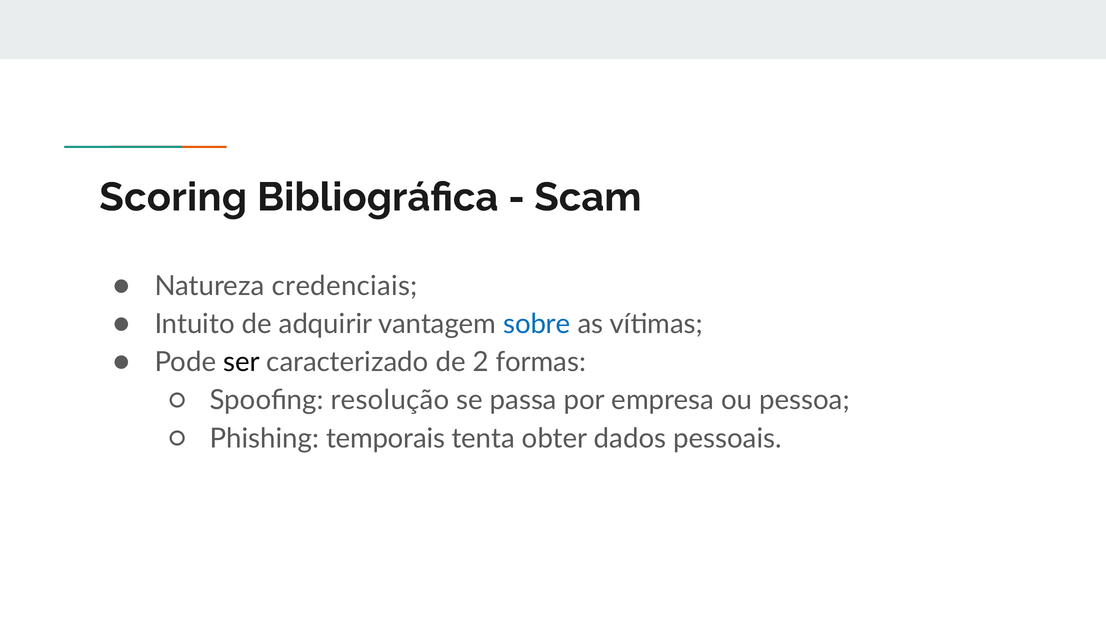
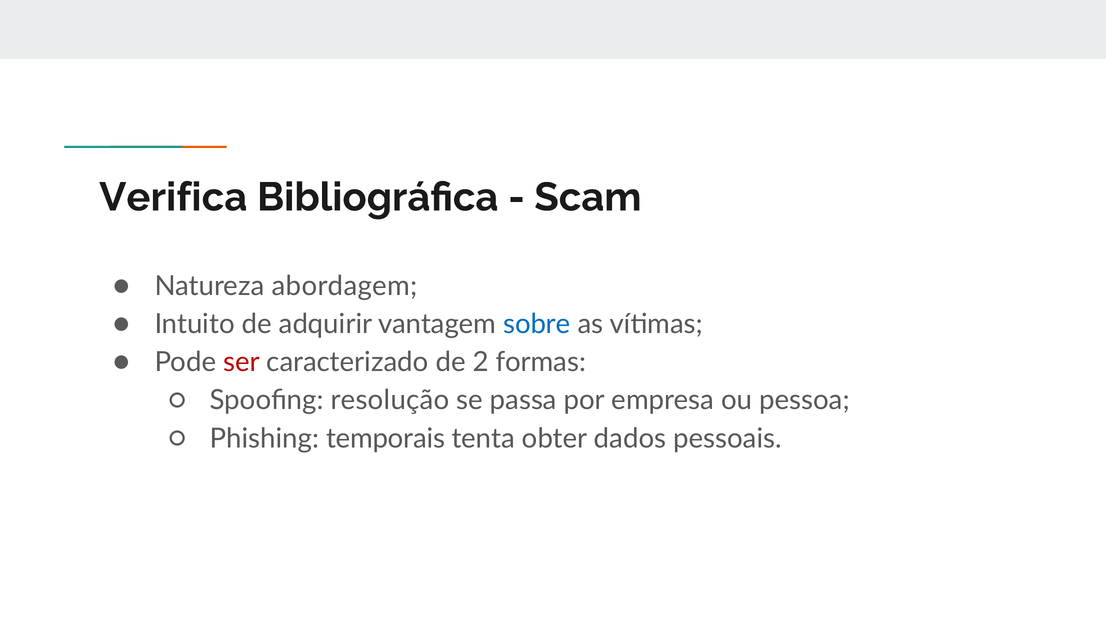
Scoring: Scoring -> Verifica
credenciais: credenciais -> abordagem
ser colour: black -> red
